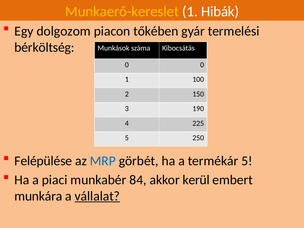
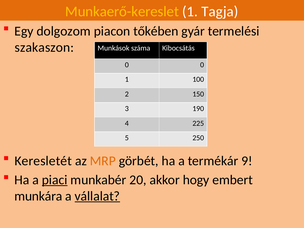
Hibák: Hibák -> Tagja
bérköltség: bérköltség -> szakaszon
Felépülése: Felépülése -> Keresletét
MRP colour: blue -> orange
termékár 5: 5 -> 9
piaci underline: none -> present
84: 84 -> 20
kerül: kerül -> hogy
